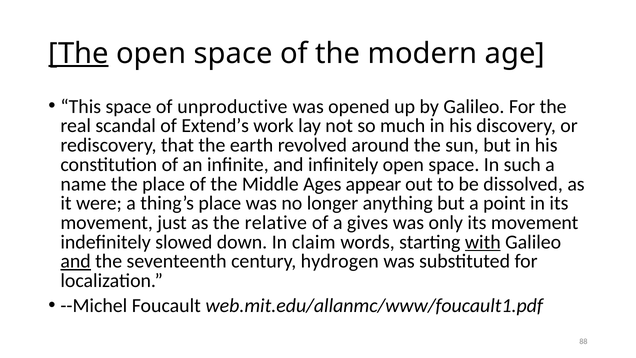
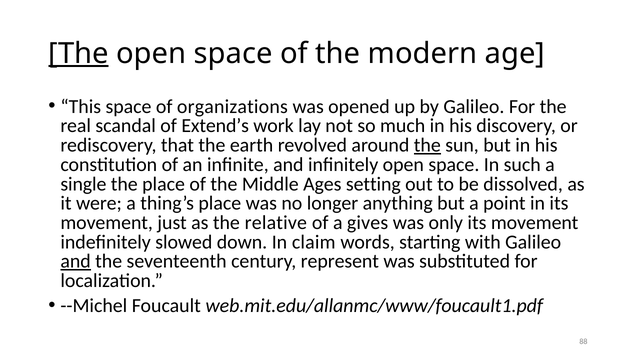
unproductive: unproductive -> organizations
the at (427, 145) underline: none -> present
name: name -> single
appear: appear -> setting
with underline: present -> none
hydrogen: hydrogen -> represent
